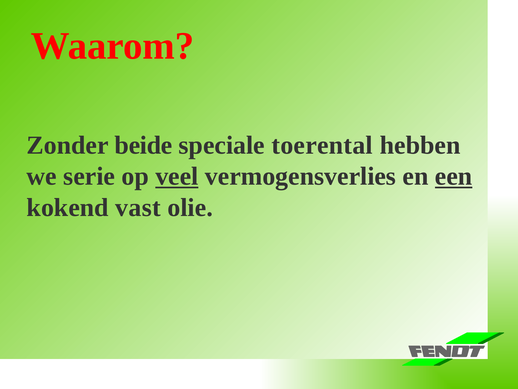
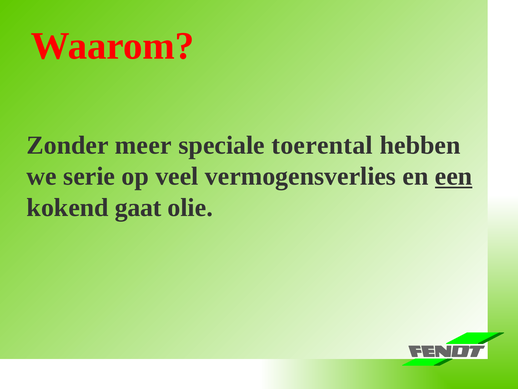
beide: beide -> meer
veel underline: present -> none
vast: vast -> gaat
